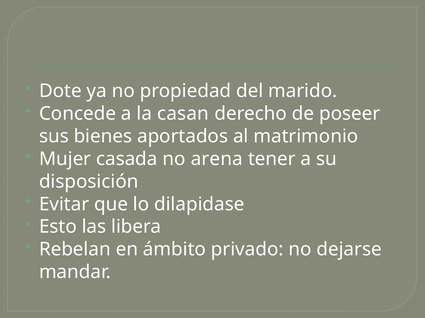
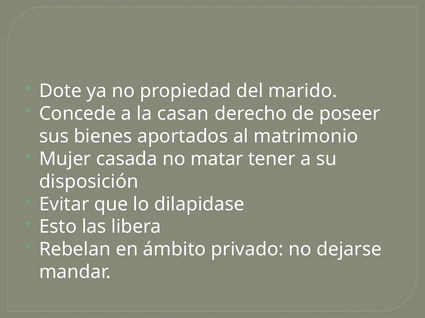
arena: arena -> matar
